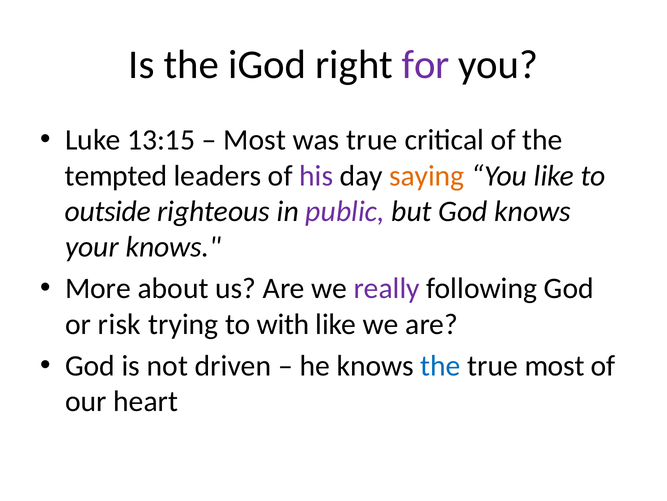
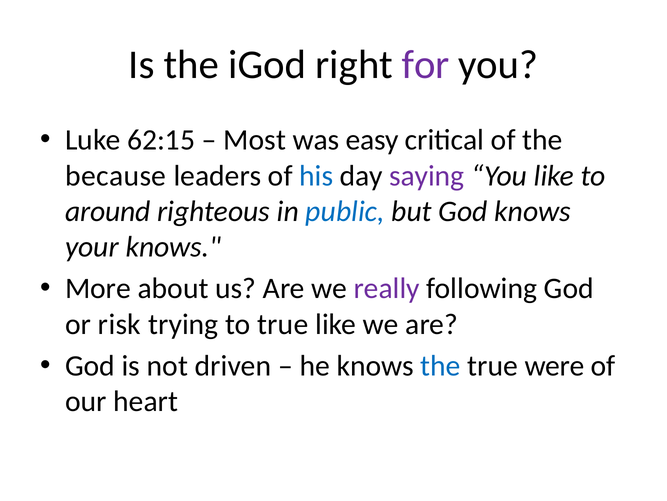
13:15: 13:15 -> 62:15
was true: true -> easy
tempted: tempted -> because
his colour: purple -> blue
saying colour: orange -> purple
outside: outside -> around
public colour: purple -> blue
to with: with -> true
true most: most -> were
